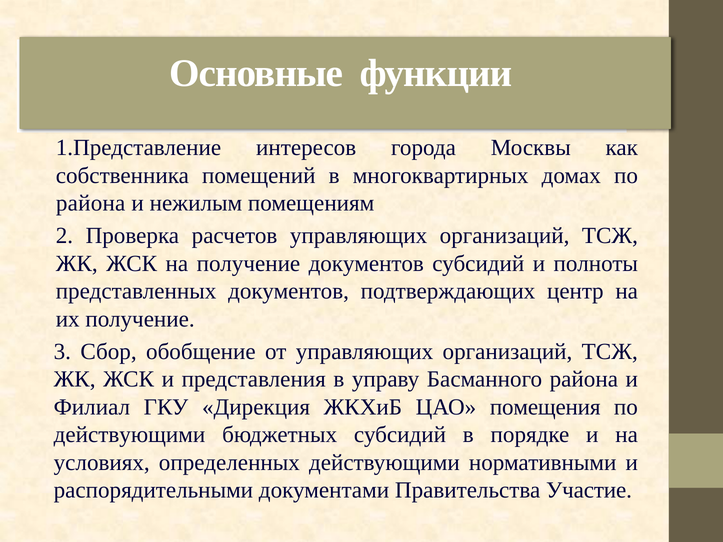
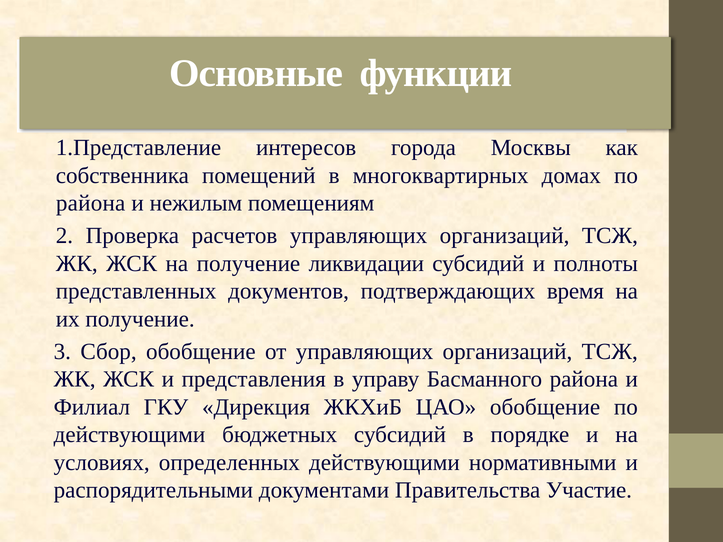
получение документов: документов -> ликвидации
центр: центр -> время
ЦАО помещения: помещения -> обобщение
